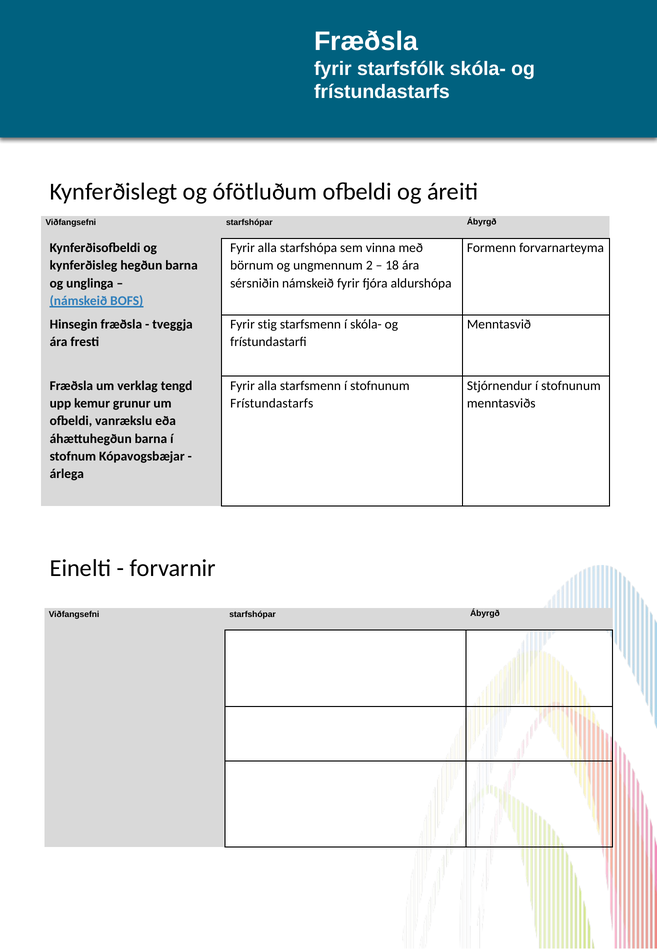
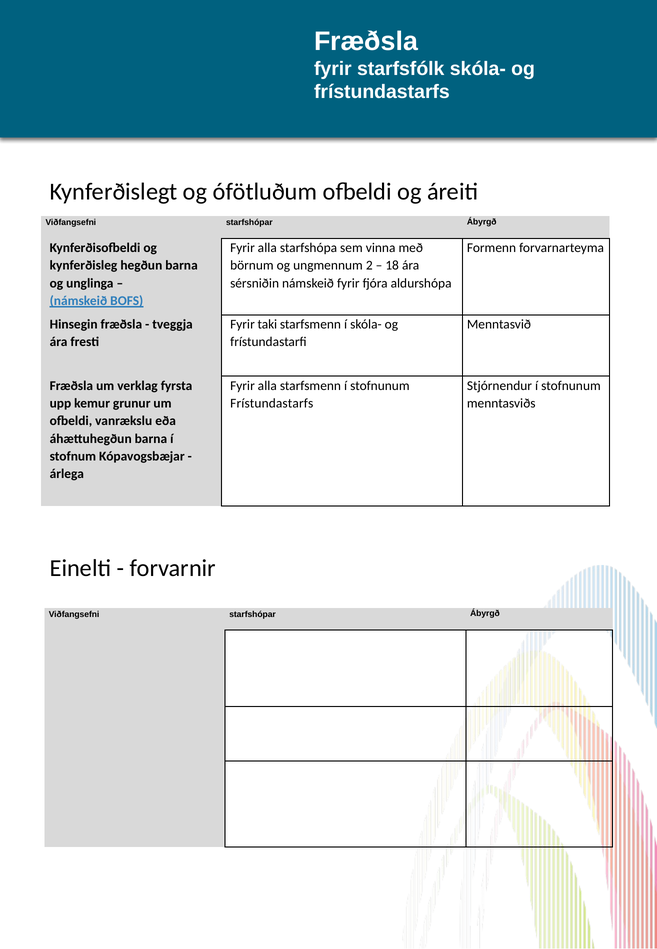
stig: stig -> taki
tengd: tengd -> fyrsta
